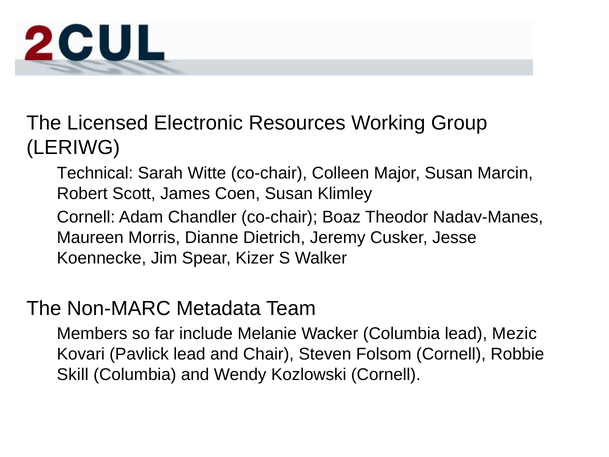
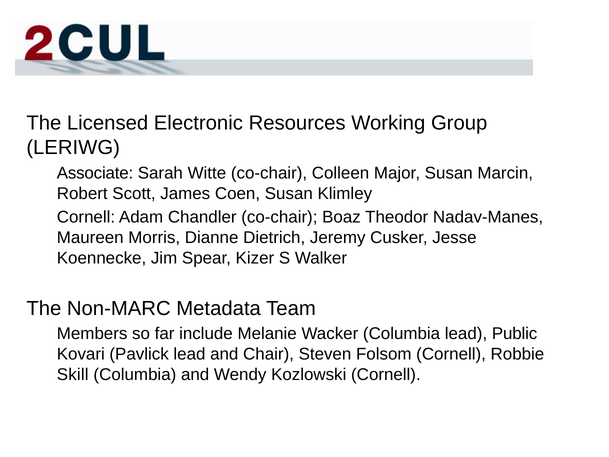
Technical: Technical -> Associate
Mezic: Mezic -> Public
